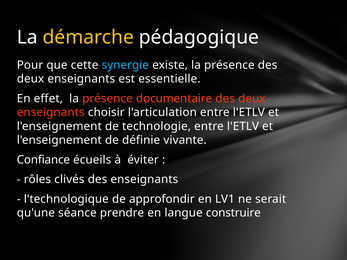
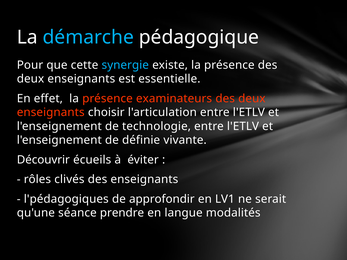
démarche colour: yellow -> light blue
documentaire: documentaire -> examinateurs
Confiance: Confiance -> Découvrir
l'technologique: l'technologique -> l'pédagogiques
construire: construire -> modalités
